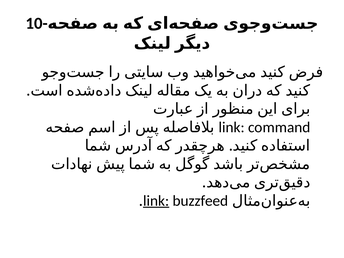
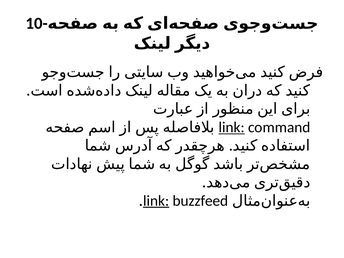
link at (232, 127) underline: none -> present
